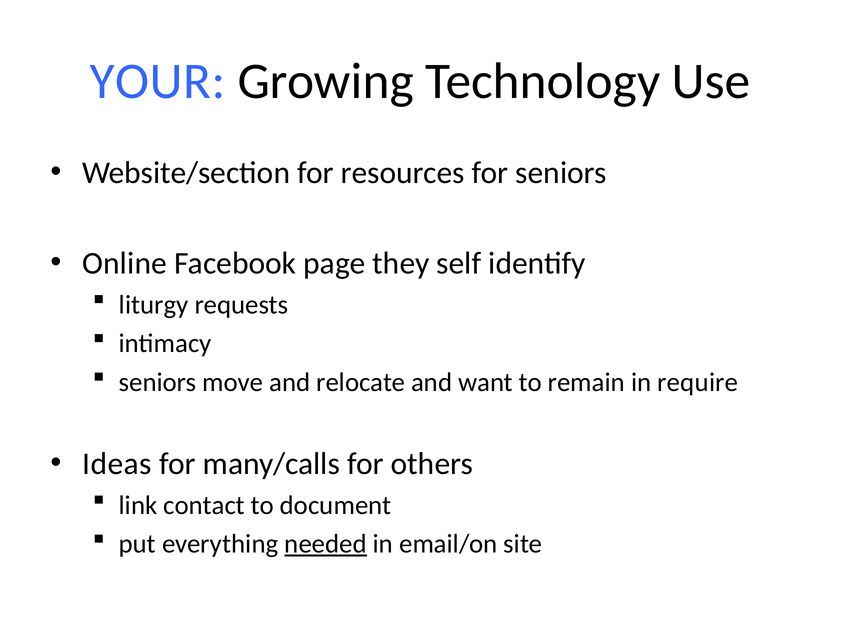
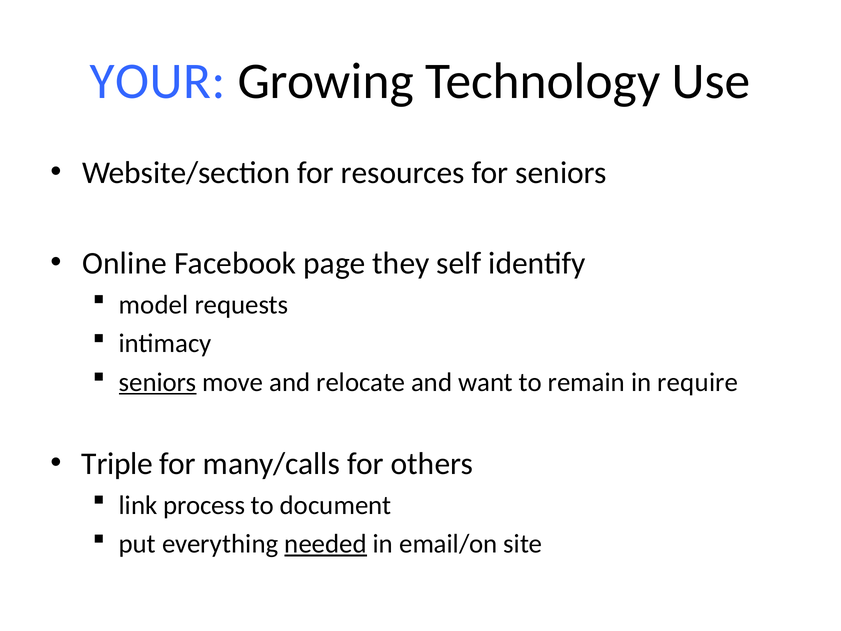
liturgy: liturgy -> model
seniors at (158, 382) underline: none -> present
Ideas: Ideas -> Triple
contact: contact -> process
